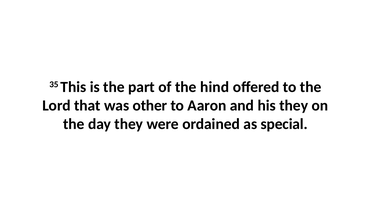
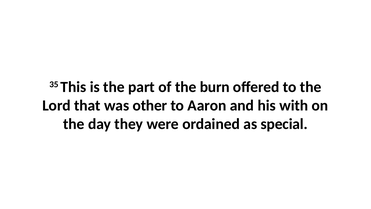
hind: hind -> burn
his they: they -> with
